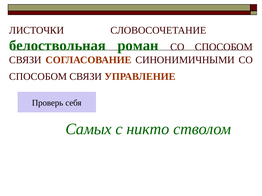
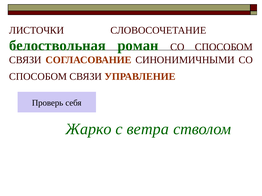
Самых: Самых -> Жарко
никто: никто -> ветра
